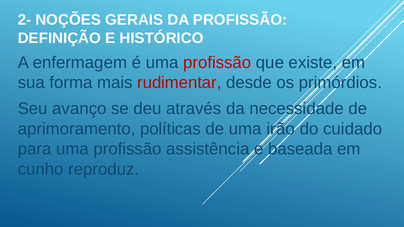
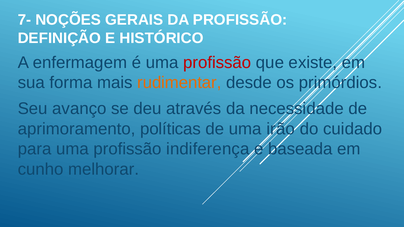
2-: 2- -> 7-
rudimentar colour: red -> orange
assistência: assistência -> indiferença
reproduz: reproduz -> melhorar
